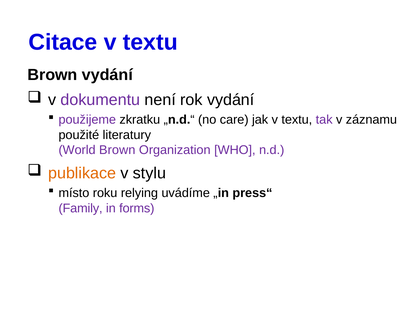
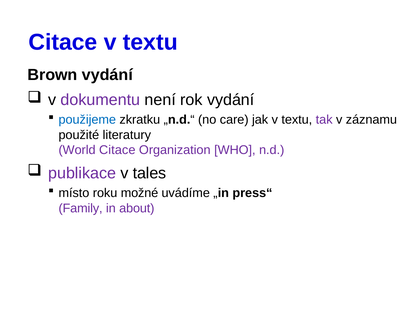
použijeme colour: purple -> blue
World Brown: Brown -> Citace
publikace colour: orange -> purple
stylu: stylu -> tales
relying: relying -> možné
forms: forms -> about
